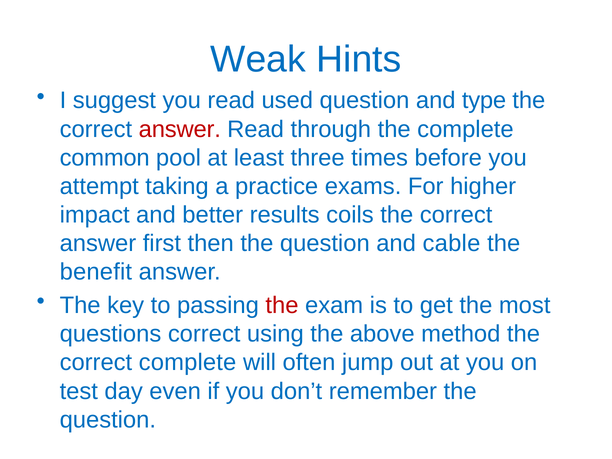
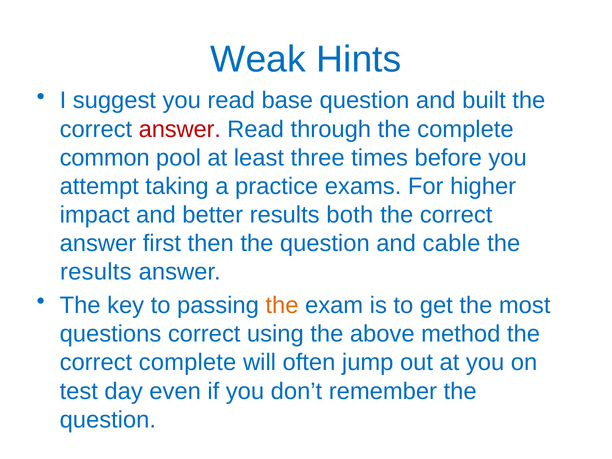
used: used -> base
type: type -> built
coils: coils -> both
benefit at (96, 272): benefit -> results
the at (282, 305) colour: red -> orange
